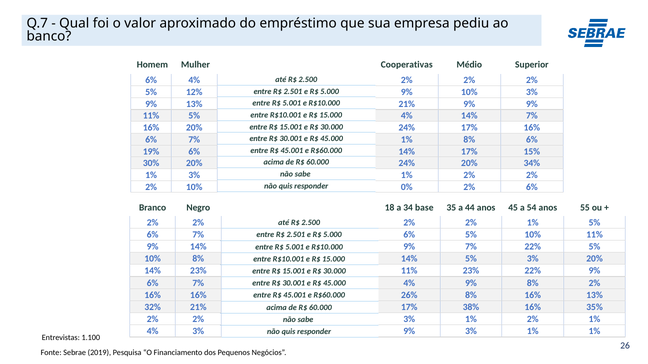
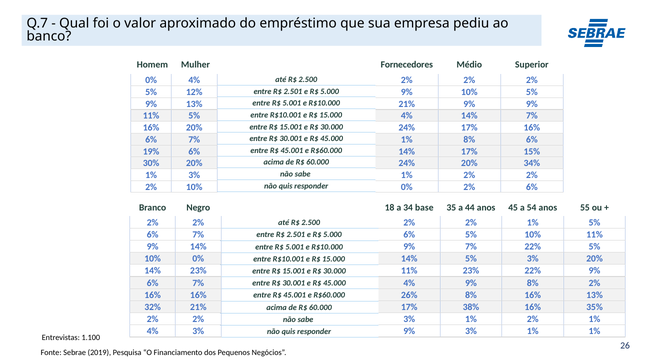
Cooperativas: Cooperativas -> Fornecedores
6% at (151, 80): 6% -> 0%
10% 3%: 3% -> 5%
10% 8%: 8% -> 0%
